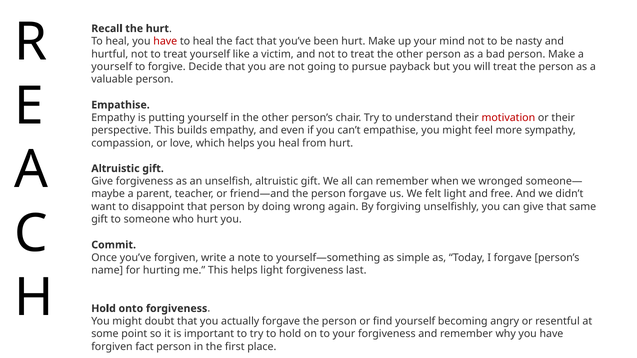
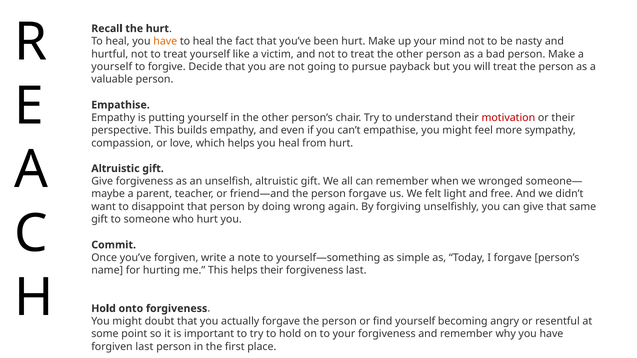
have at (165, 41) colour: red -> orange
helps light: light -> their
forgiven fact: fact -> last
